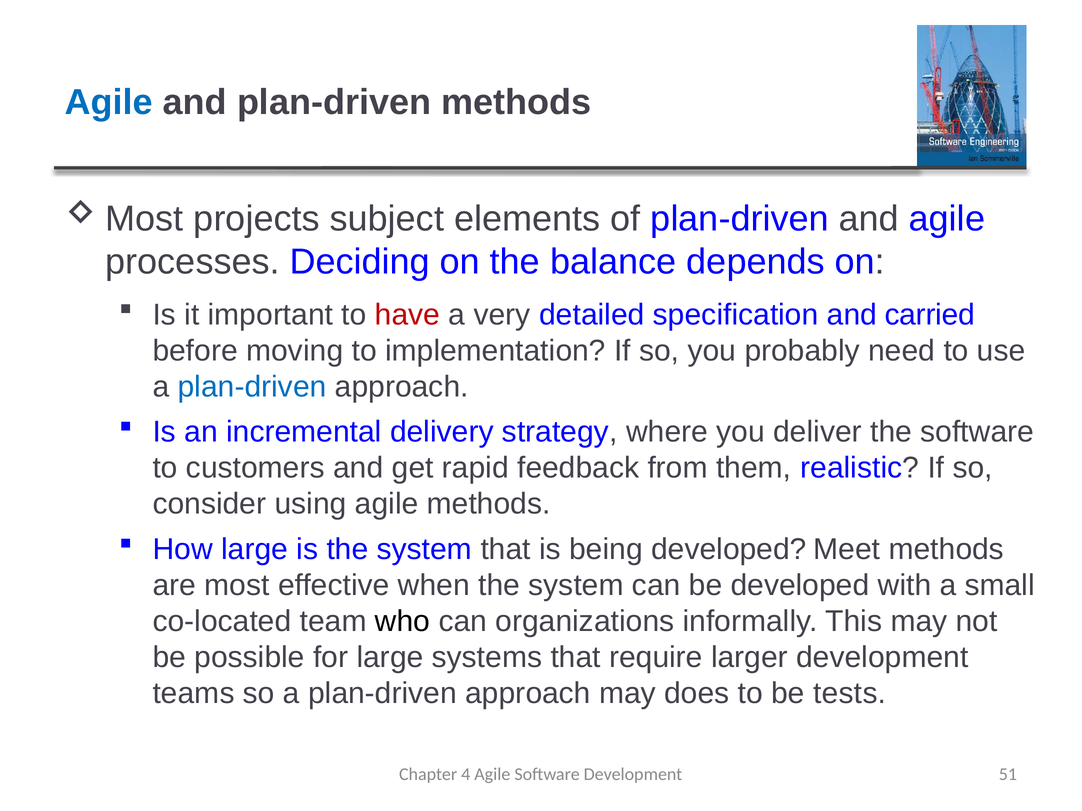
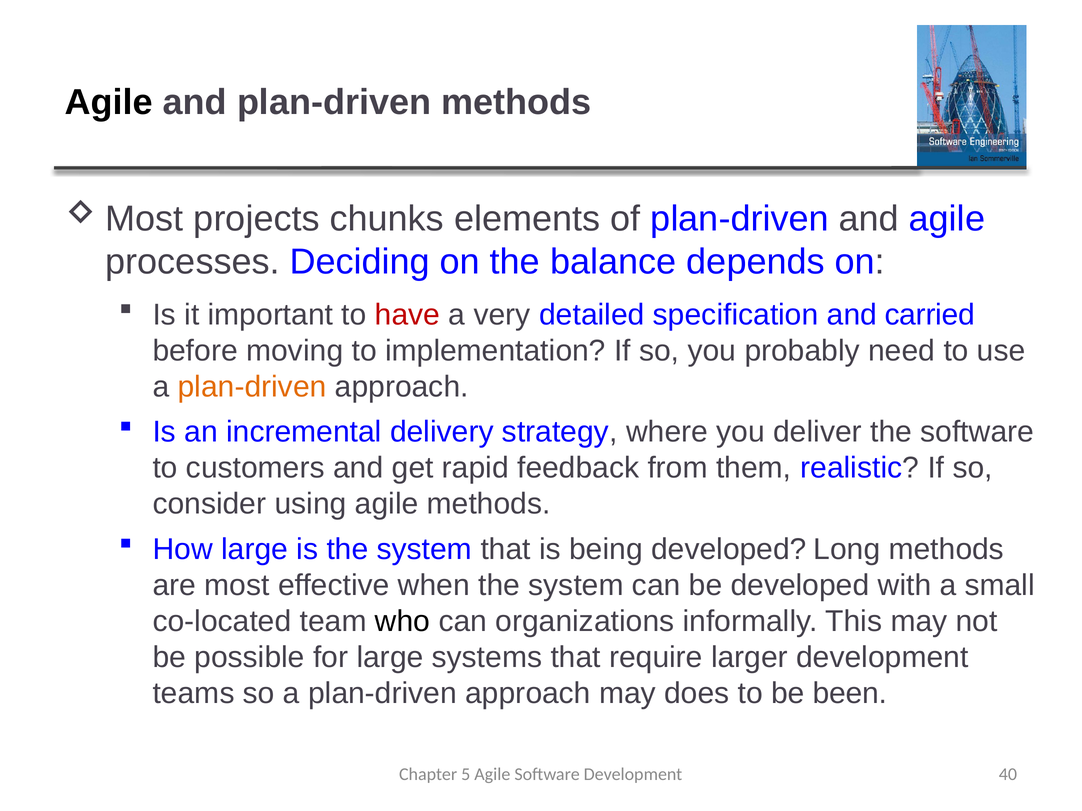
Agile at (109, 103) colour: blue -> black
subject: subject -> chunks
plan-driven at (252, 387) colour: blue -> orange
Meet: Meet -> Long
tests: tests -> been
4: 4 -> 5
51: 51 -> 40
